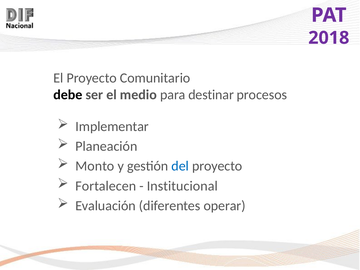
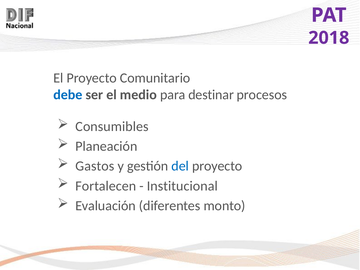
debe colour: black -> blue
Implementar: Implementar -> Consumibles
Monto: Monto -> Gastos
operar: operar -> monto
